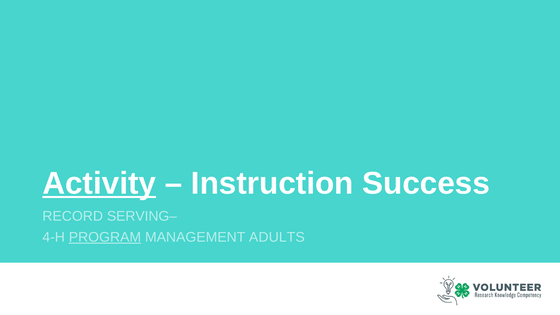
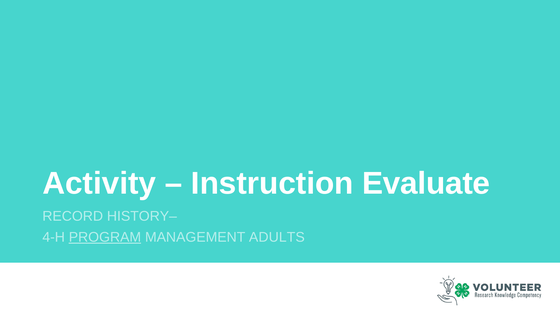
Activity underline: present -> none
Success: Success -> Evaluate
SERVING–: SERVING– -> HISTORY–
